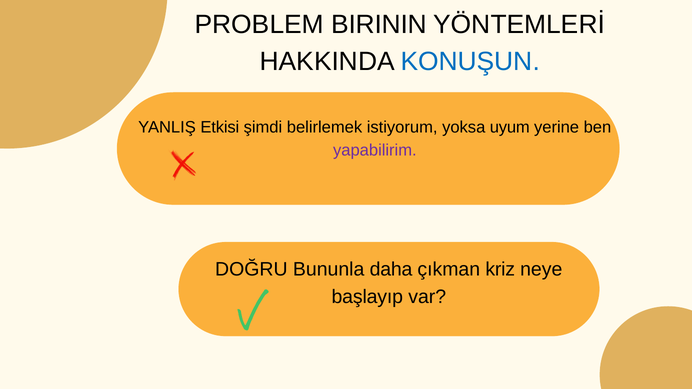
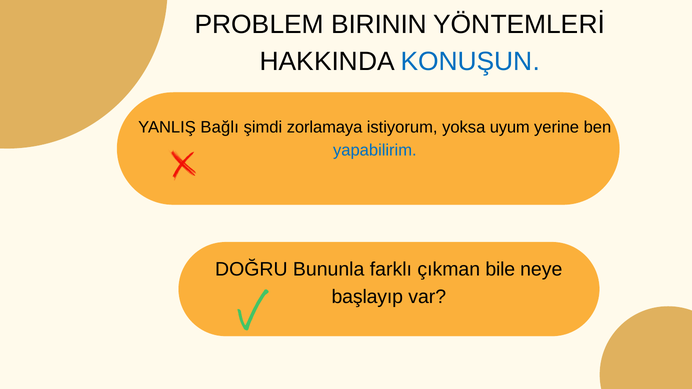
Etkisi: Etkisi -> Bağlı
belirlemek: belirlemek -> zorlamaya
yapabilirim colour: purple -> blue
daha: daha -> farklı
kriz: kriz -> bile
